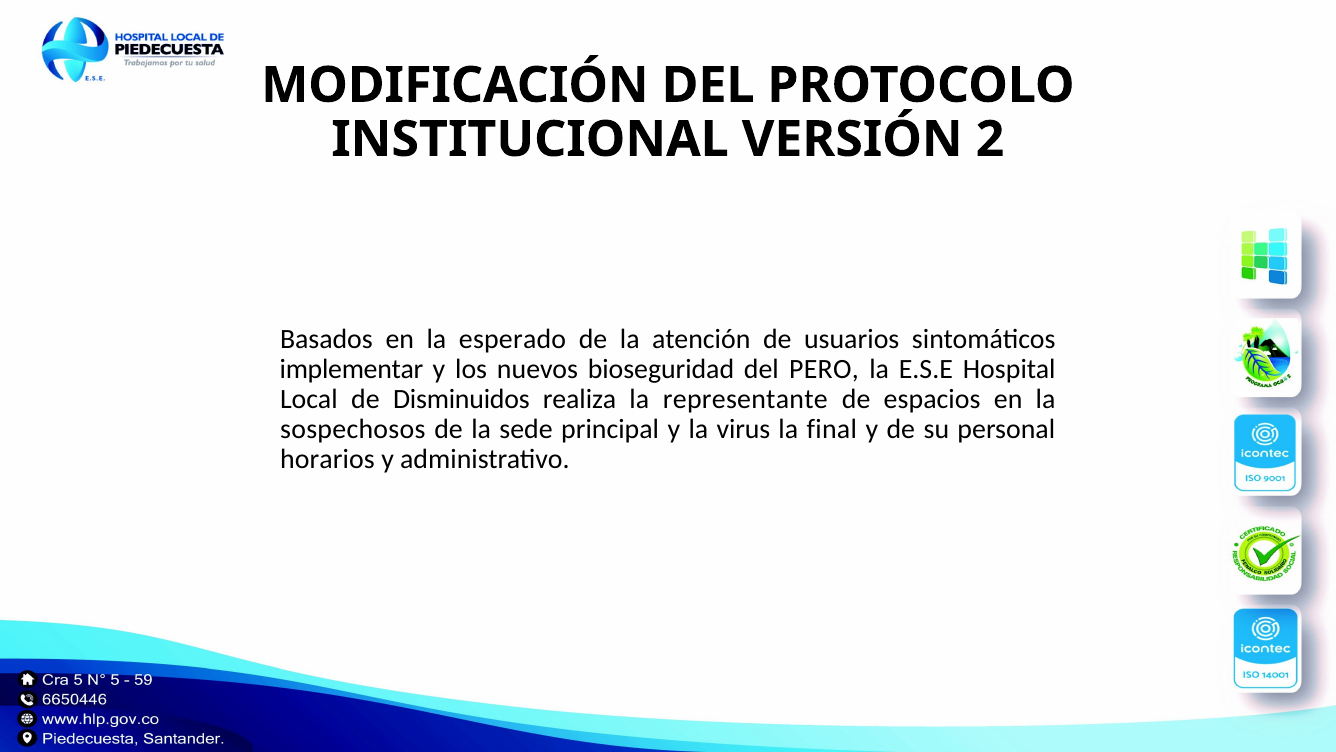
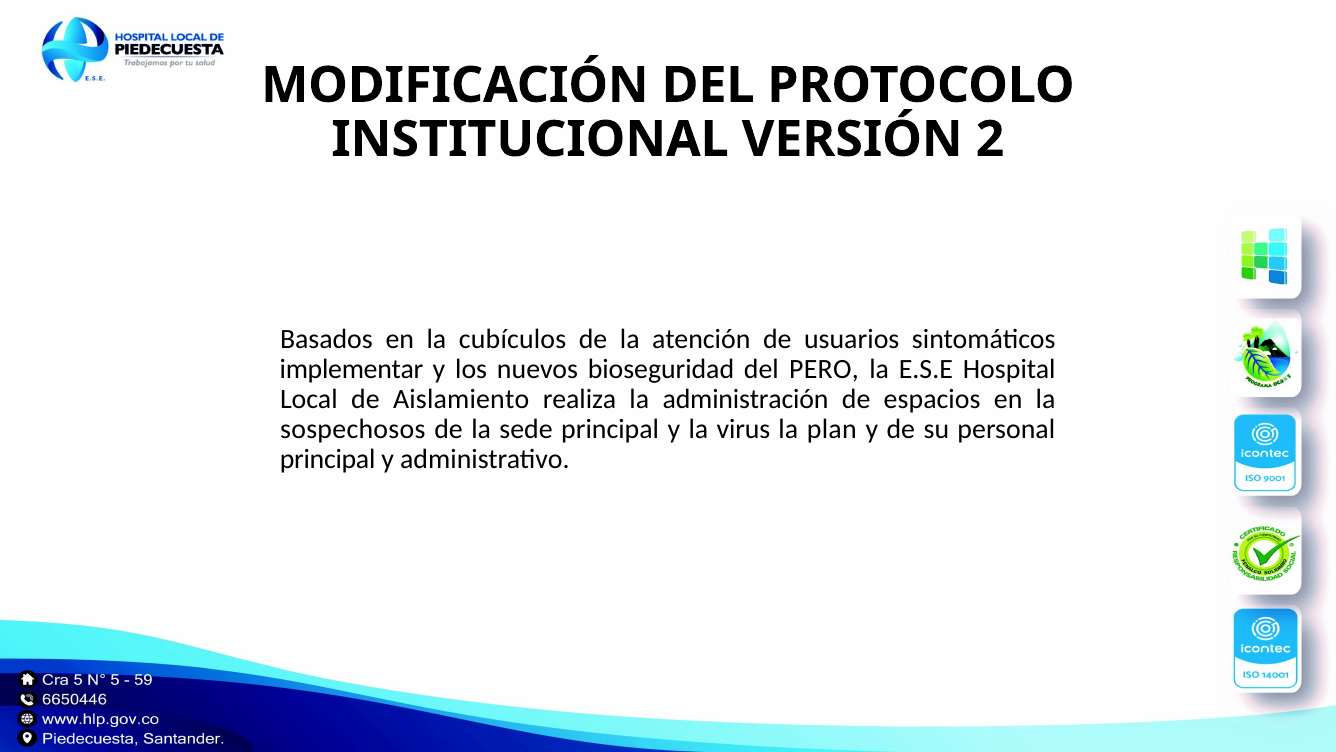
esperado: esperado -> cubículos
Disminuidos: Disminuidos -> Aislamiento
representante: representante -> administración
final: final -> plan
horarios at (327, 459): horarios -> principal
